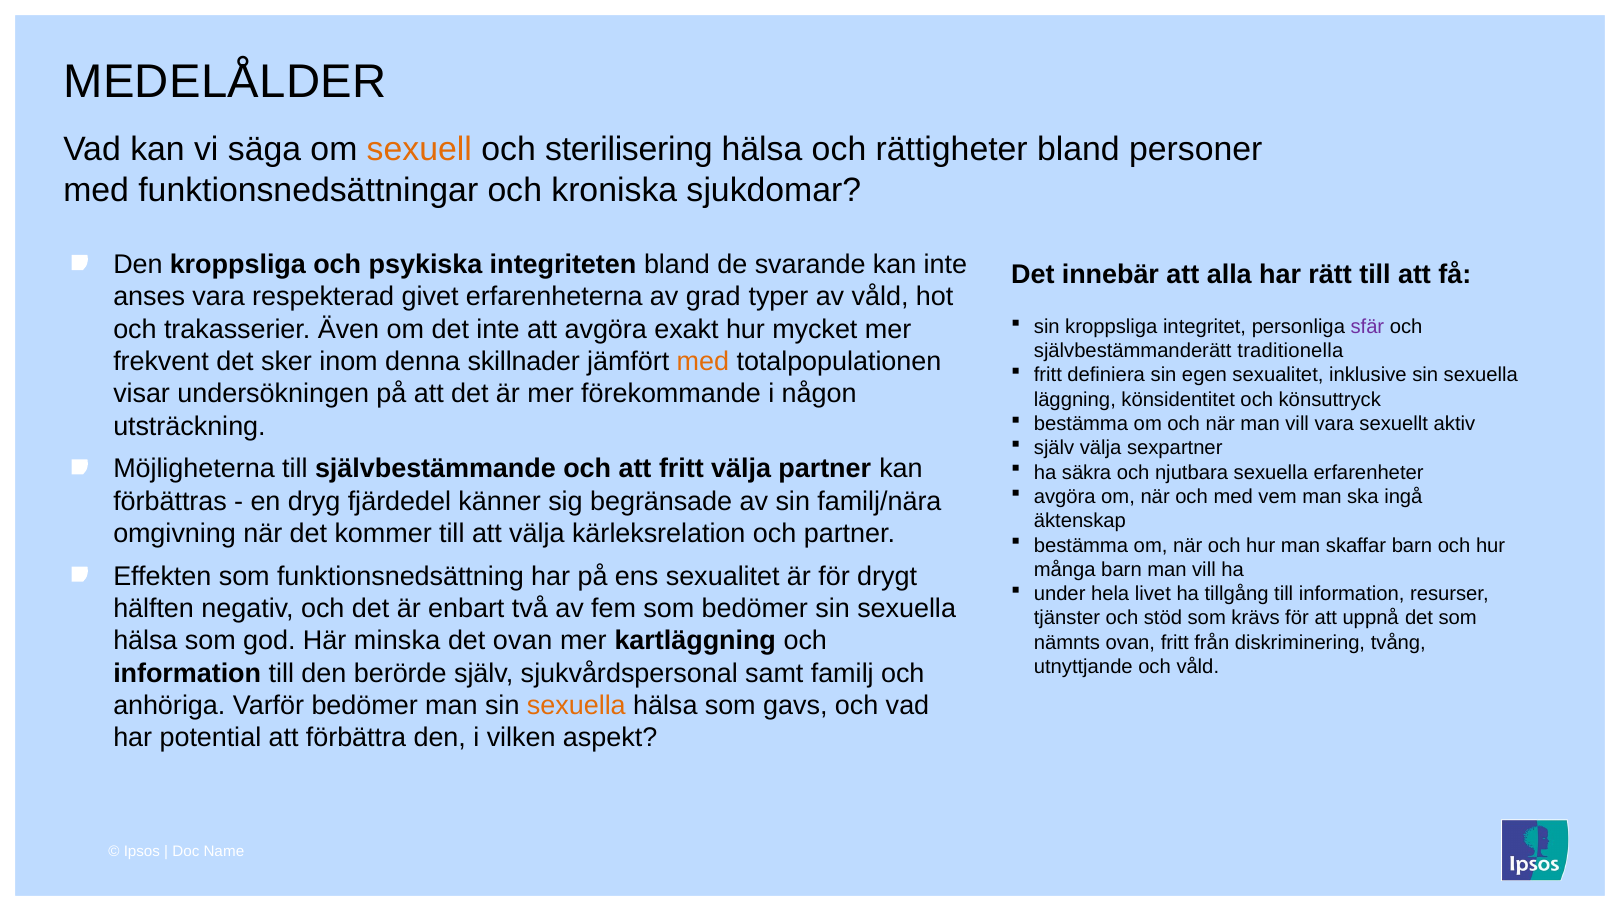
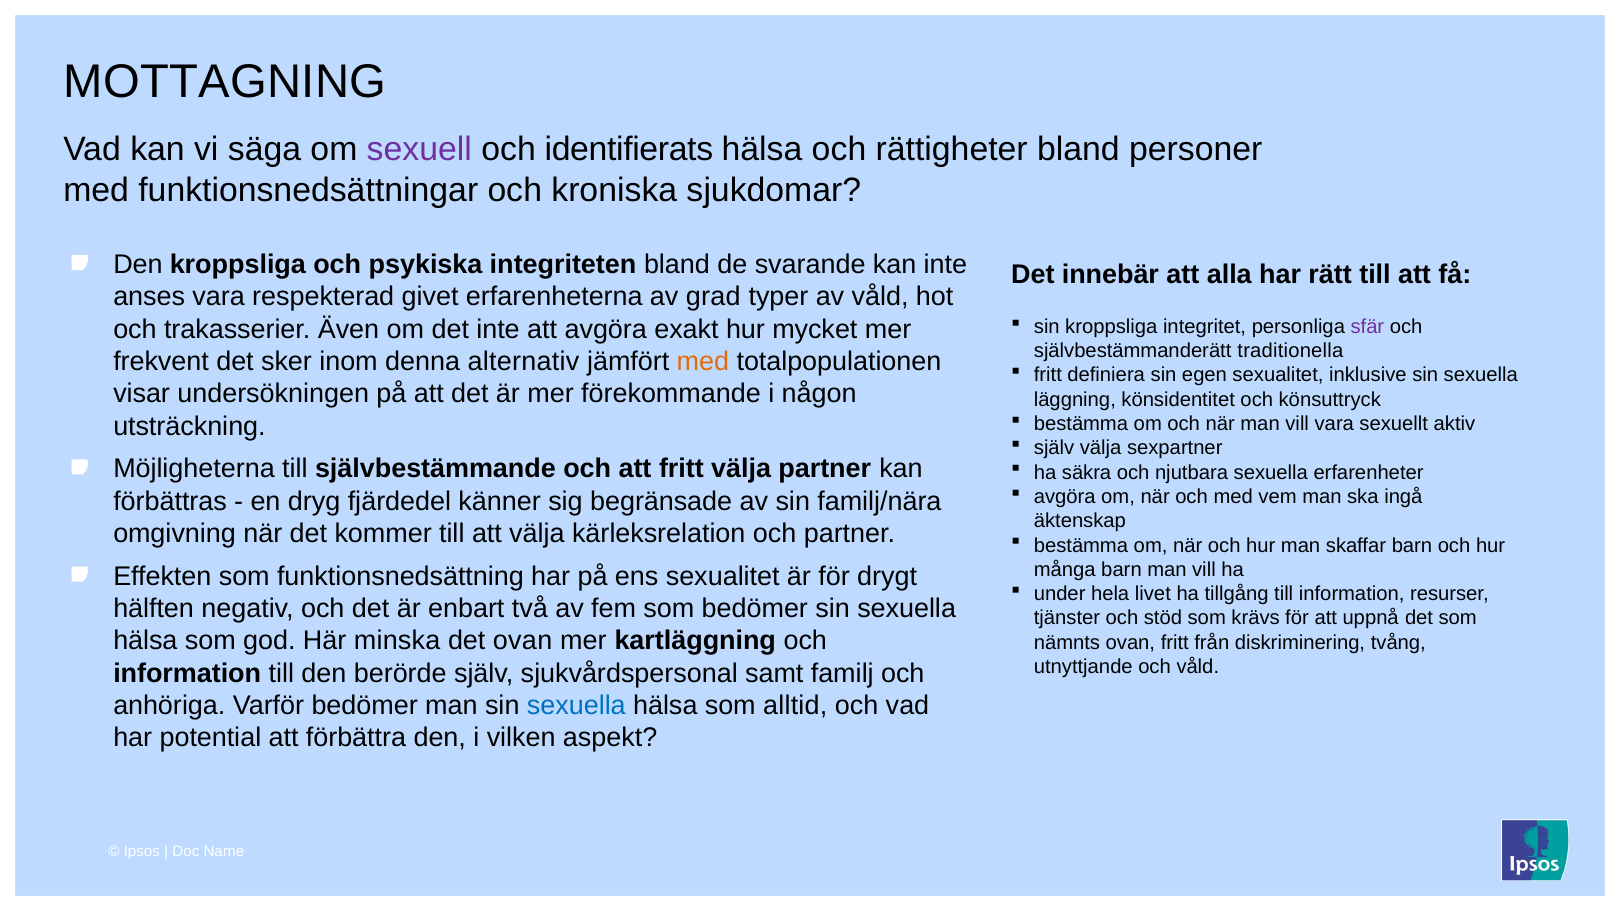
MEDELÅLDER: MEDELÅLDER -> MOTTAGNING
sexuell colour: orange -> purple
sterilisering: sterilisering -> identifierats
skillnader: skillnader -> alternativ
sexuella at (576, 706) colour: orange -> blue
gavs: gavs -> alltid
